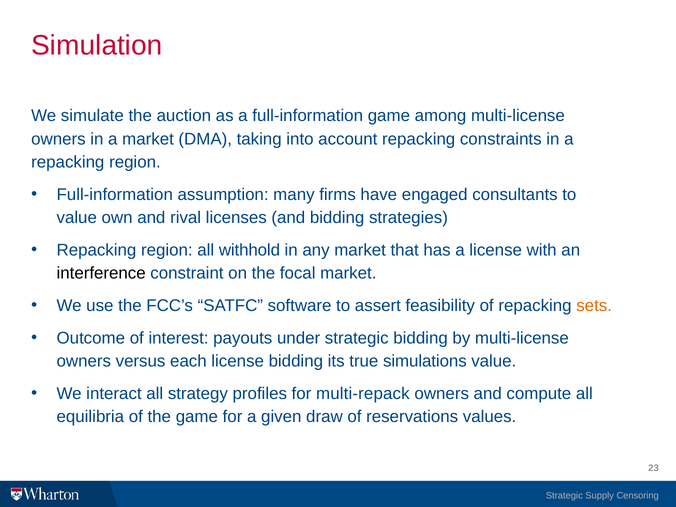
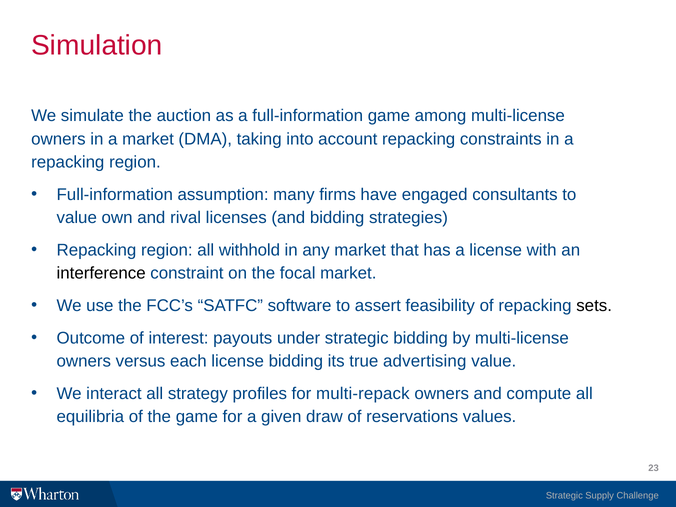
sets colour: orange -> black
simulations: simulations -> advertising
Censoring: Censoring -> Challenge
